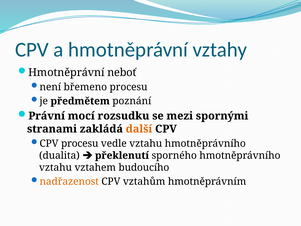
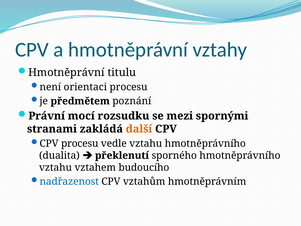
neboť: neboť -> titulu
břemeno: břemeno -> orientaci
nadřazenost colour: orange -> blue
